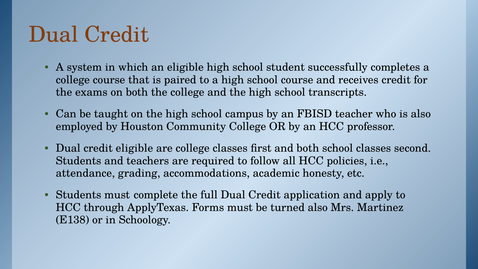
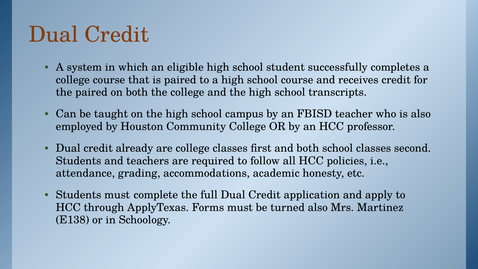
the exams: exams -> paired
credit eligible: eligible -> already
